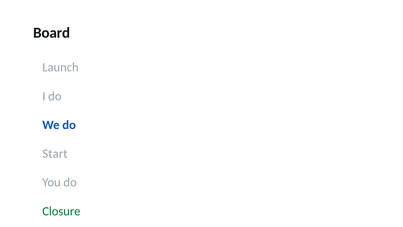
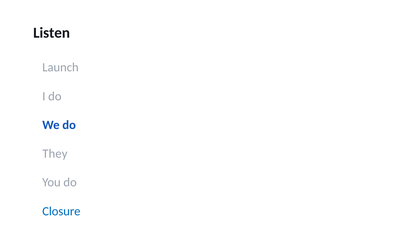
Board: Board -> Listen
Start: Start -> They
Closure colour: green -> blue
